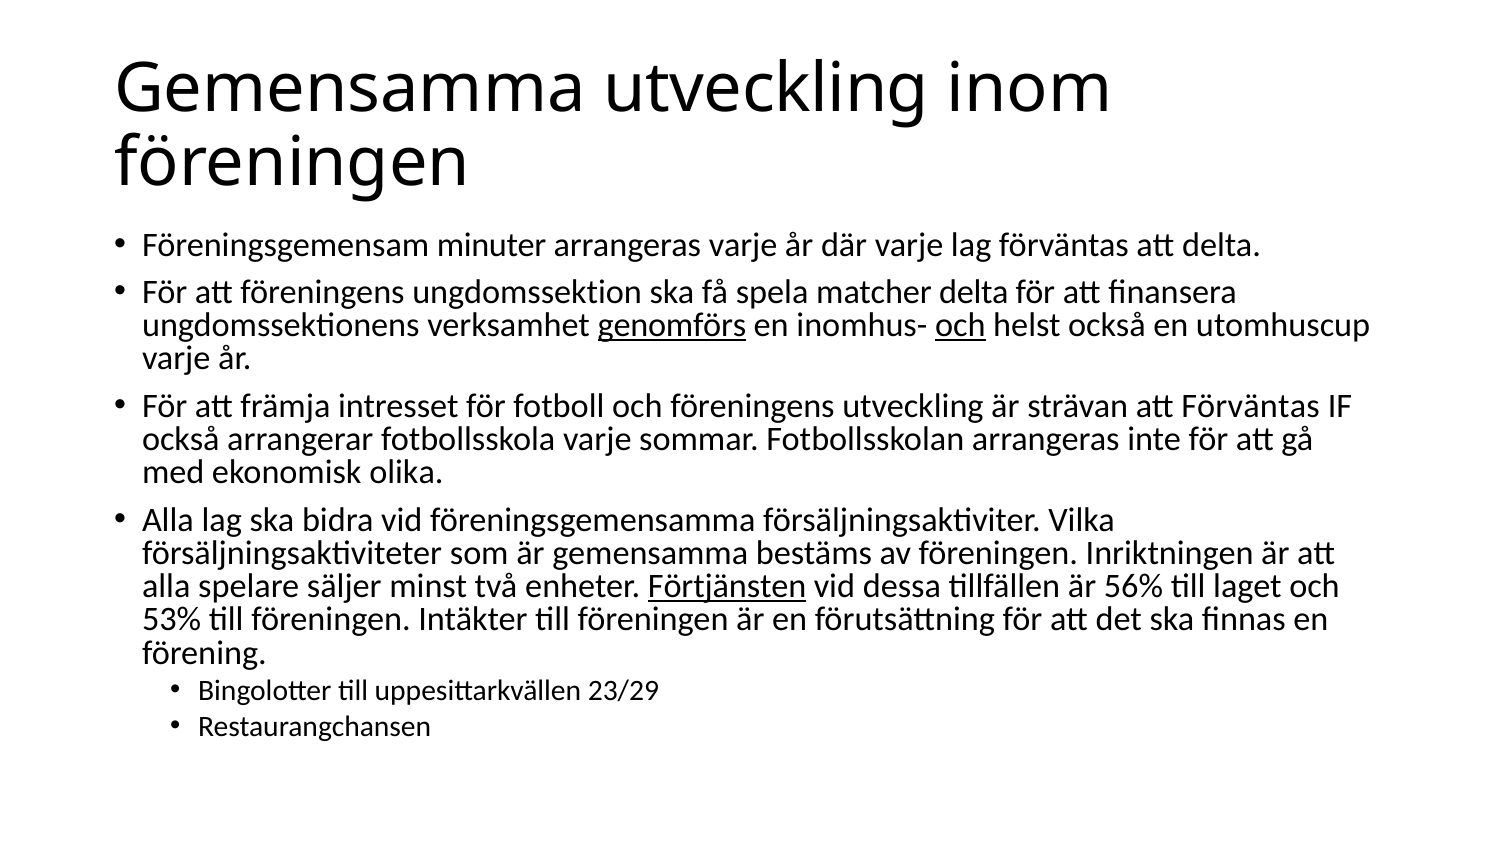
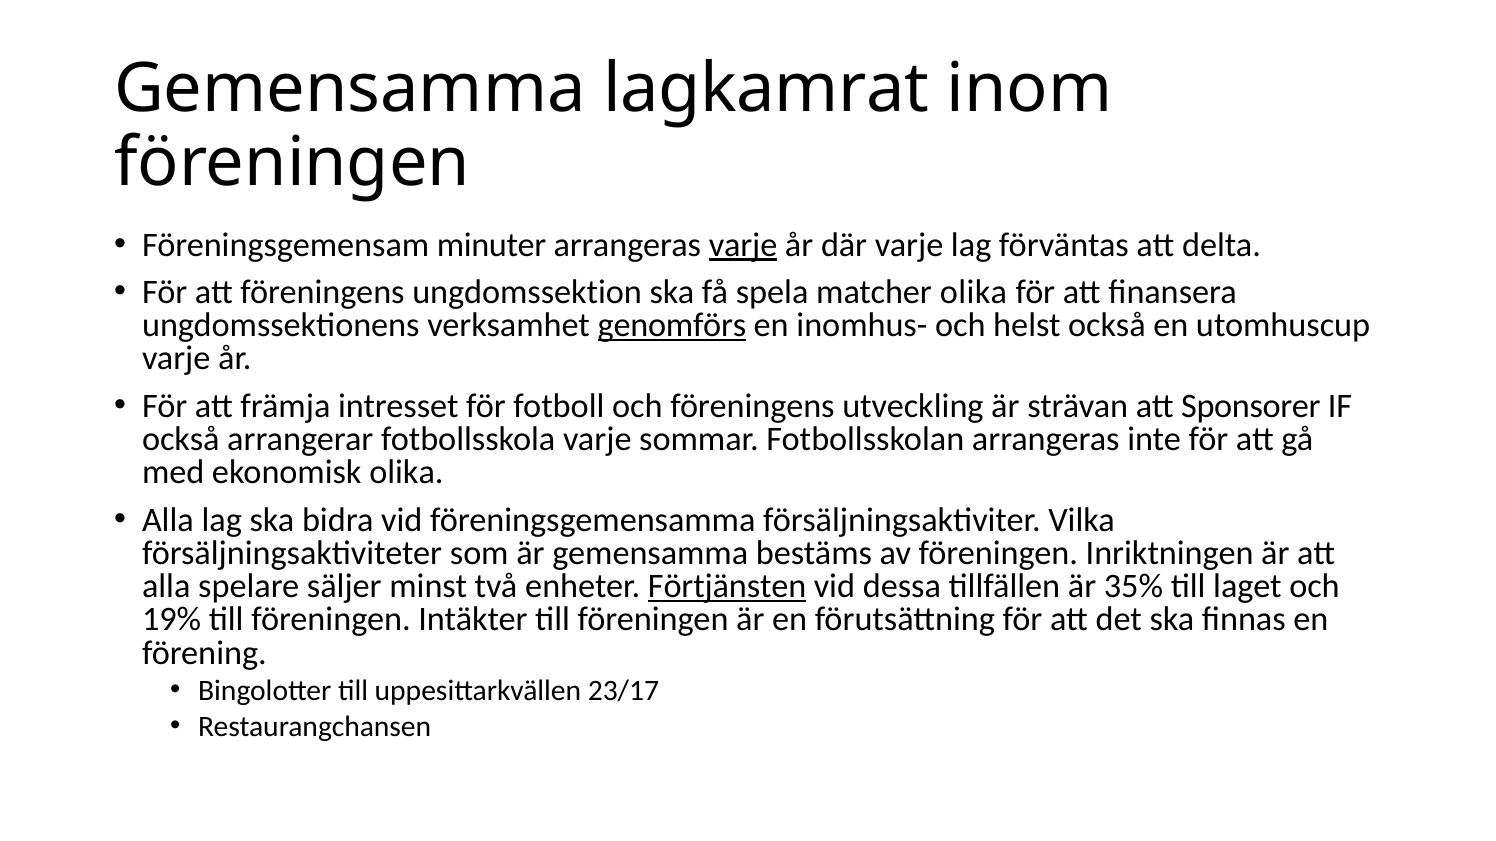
Gemensamma utveckling: utveckling -> lagkamrat
varje at (743, 245) underline: none -> present
matcher delta: delta -> olika
och at (960, 326) underline: present -> none
att Förväntas: Förväntas -> Sponsorer
56%: 56% -> 35%
53%: 53% -> 19%
23/29: 23/29 -> 23/17
